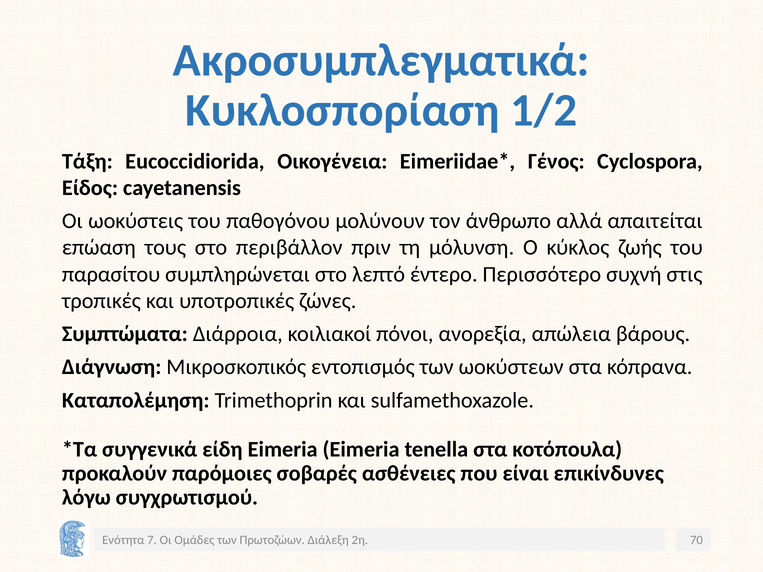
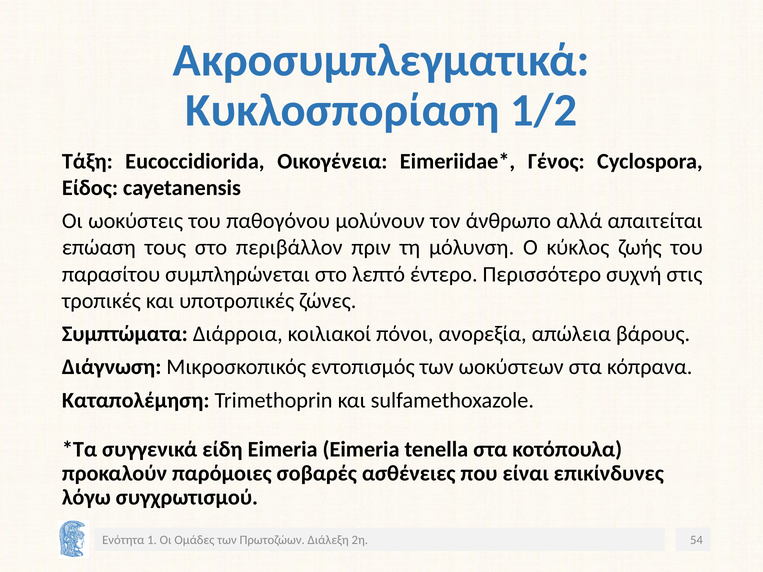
7: 7 -> 1
70: 70 -> 54
